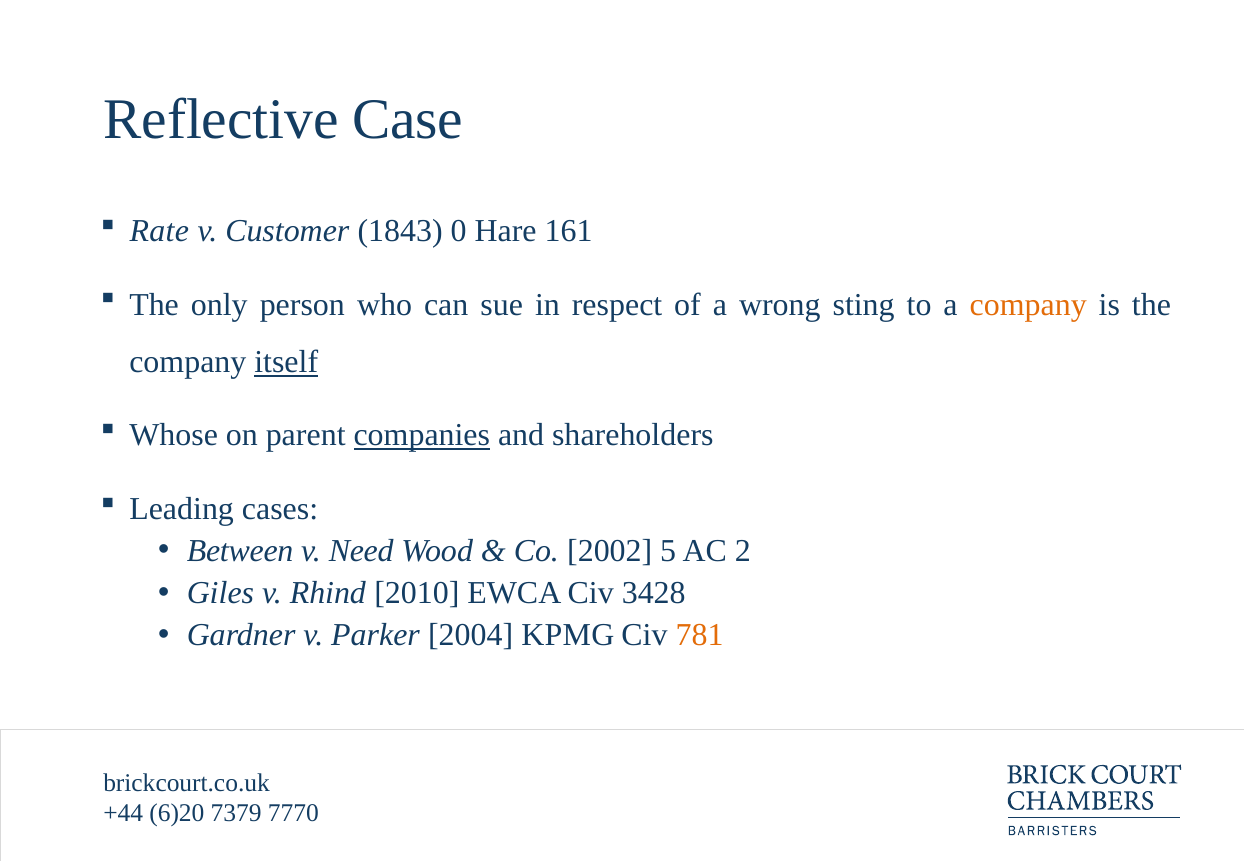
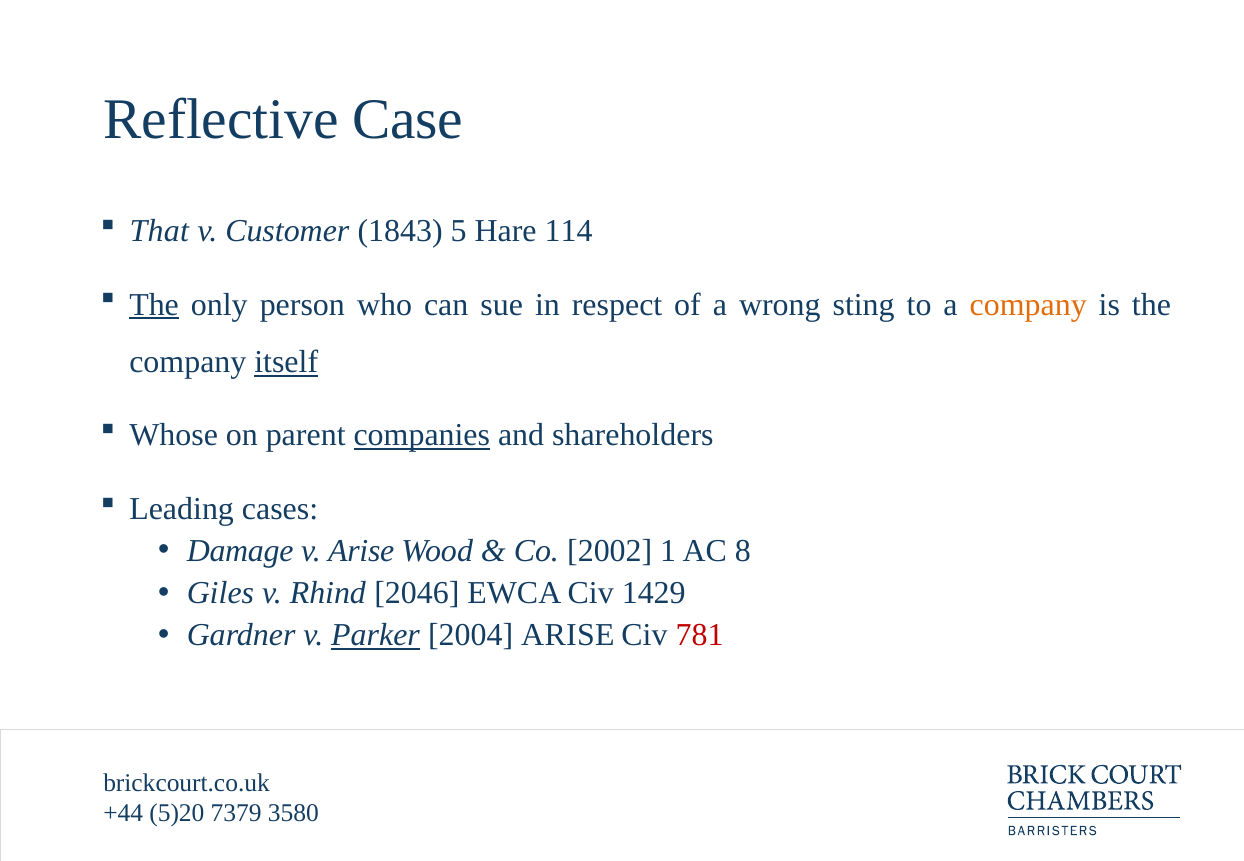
Rate: Rate -> That
0: 0 -> 5
161: 161 -> 114
The at (154, 305) underline: none -> present
Between: Between -> Damage
v Need: Need -> Arise
5: 5 -> 1
2: 2 -> 8
2010: 2010 -> 2046
3428: 3428 -> 1429
Parker underline: none -> present
2004 KPMG: KPMG -> ARISE
781 colour: orange -> red
6)20: 6)20 -> 5)20
7770: 7770 -> 3580
